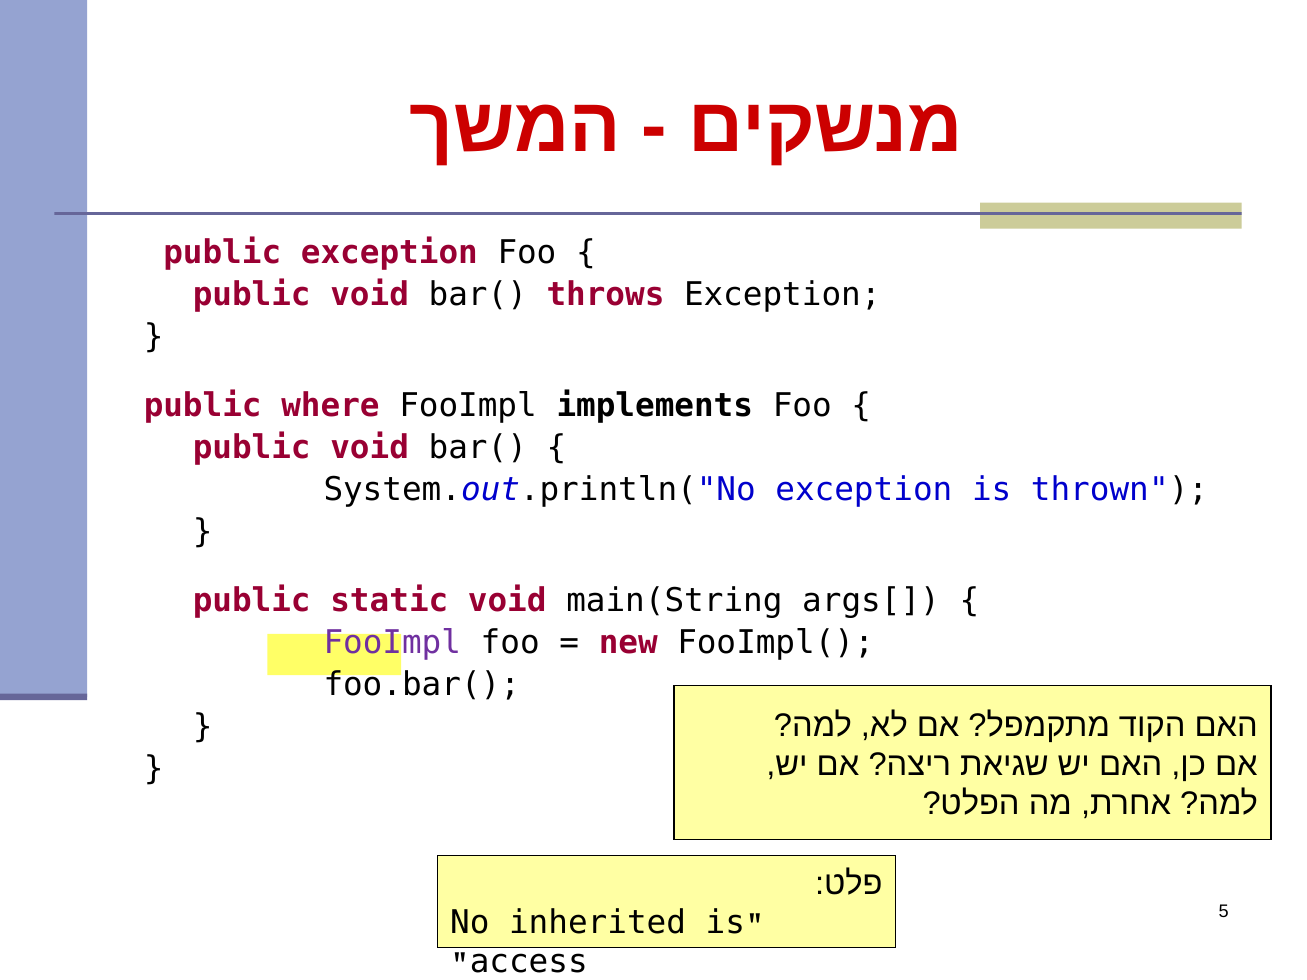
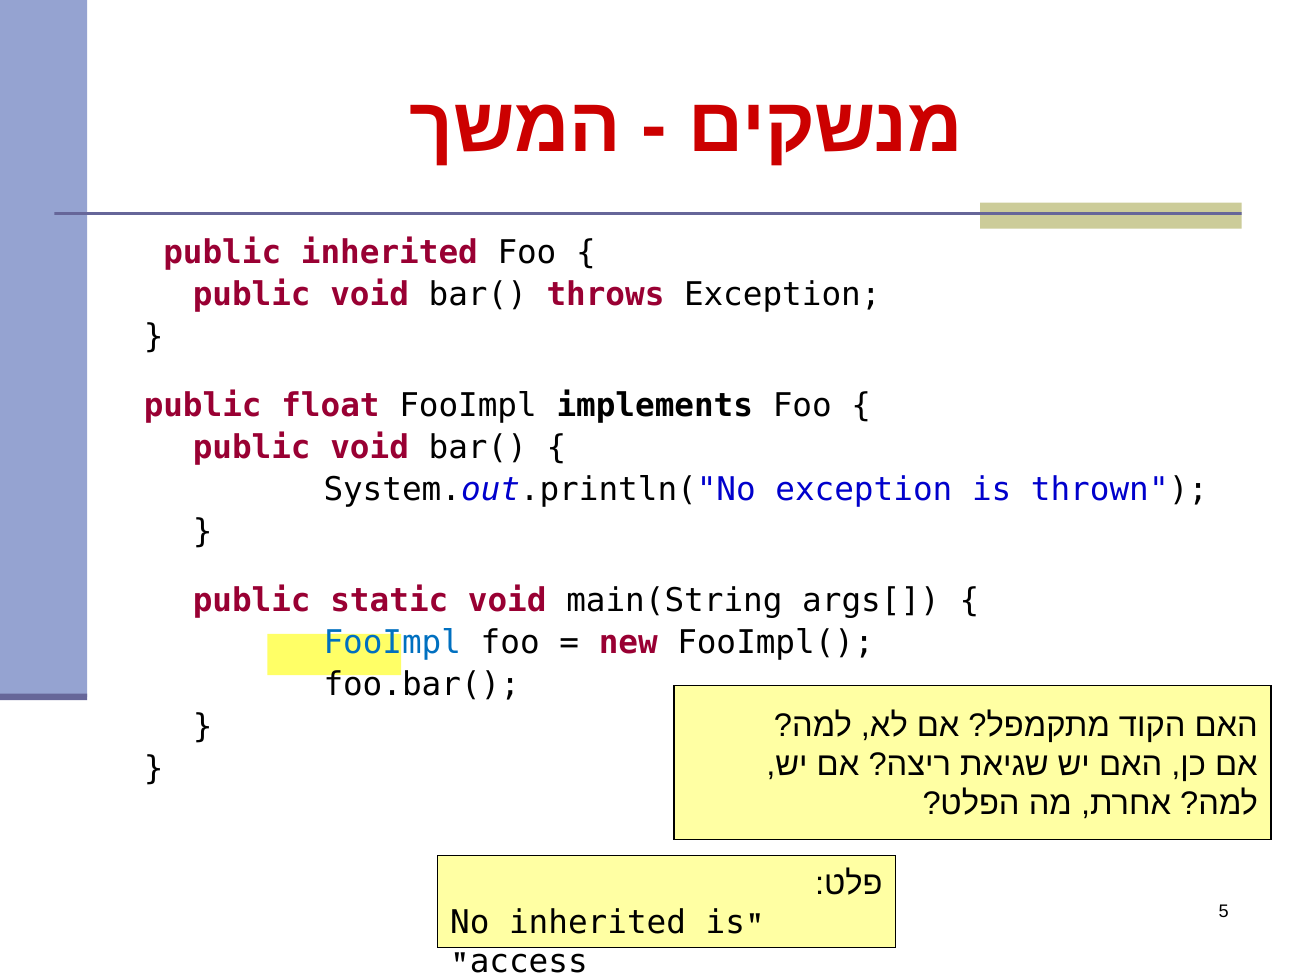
public exception: exception -> inherited
where: where -> float
FooImpl at (392, 643) colour: purple -> blue
